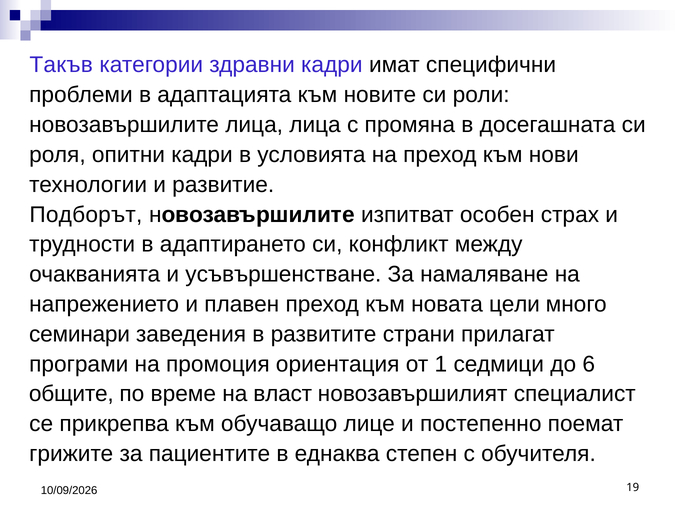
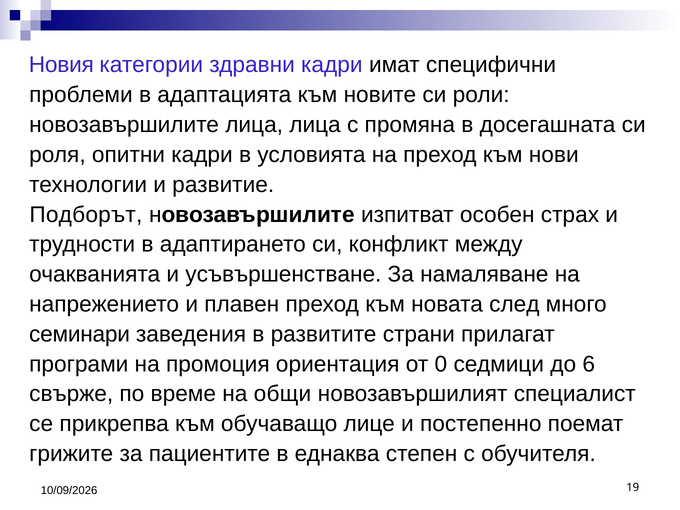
Такъв: Такъв -> Новия
цели: цели -> след
1: 1 -> 0
общите: общите -> свърже
власт: власт -> общи
